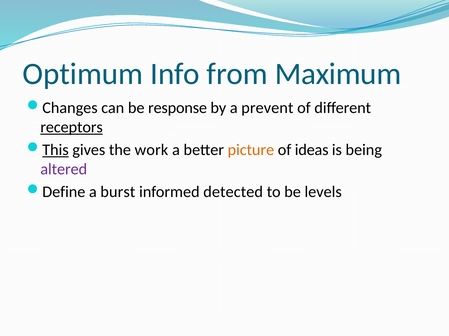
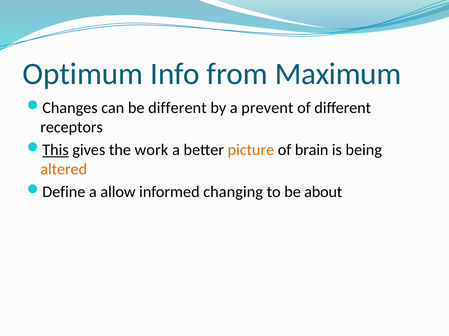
be response: response -> different
receptors underline: present -> none
ideas: ideas -> brain
altered colour: purple -> orange
burst: burst -> allow
detected: detected -> changing
levels: levels -> about
